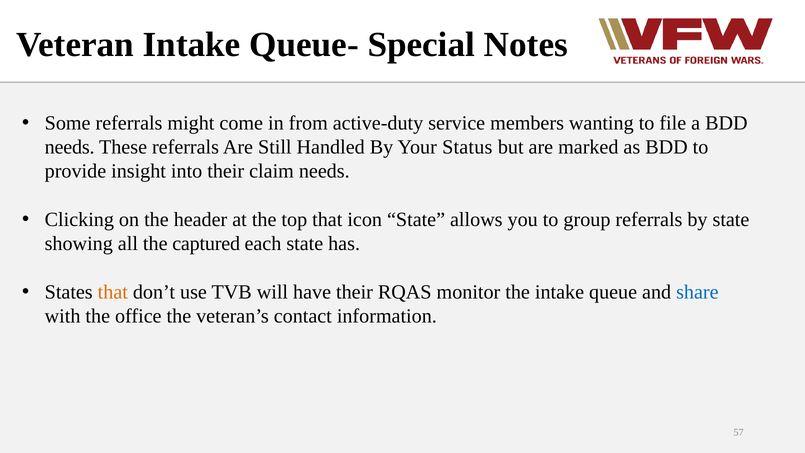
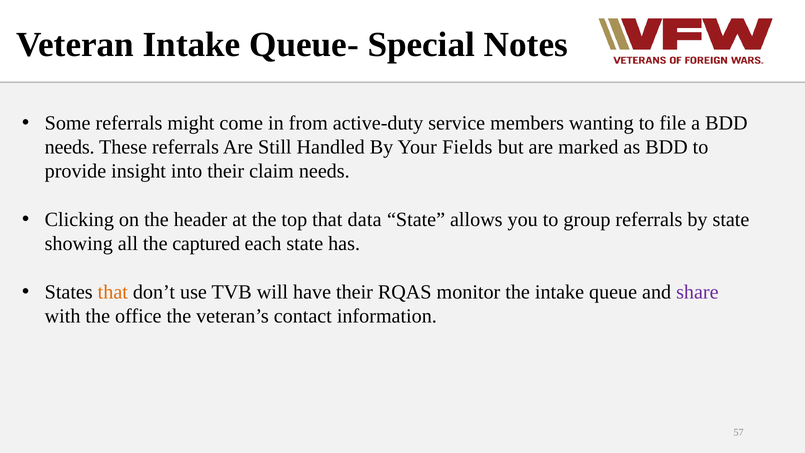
Status: Status -> Fields
icon: icon -> data
share colour: blue -> purple
